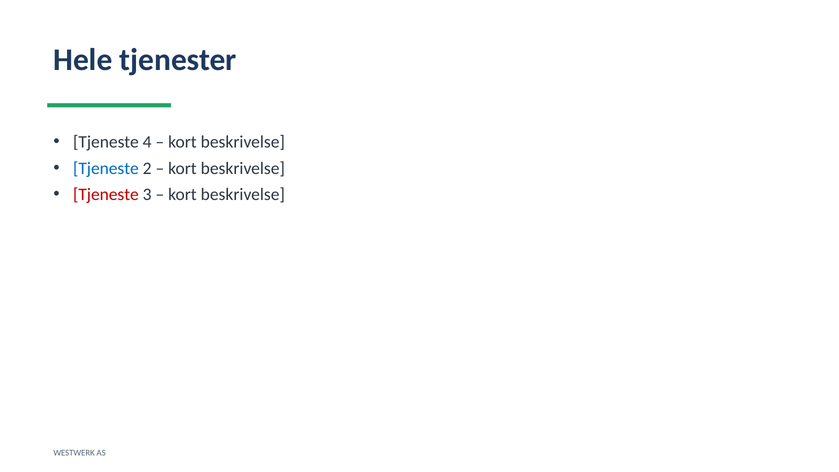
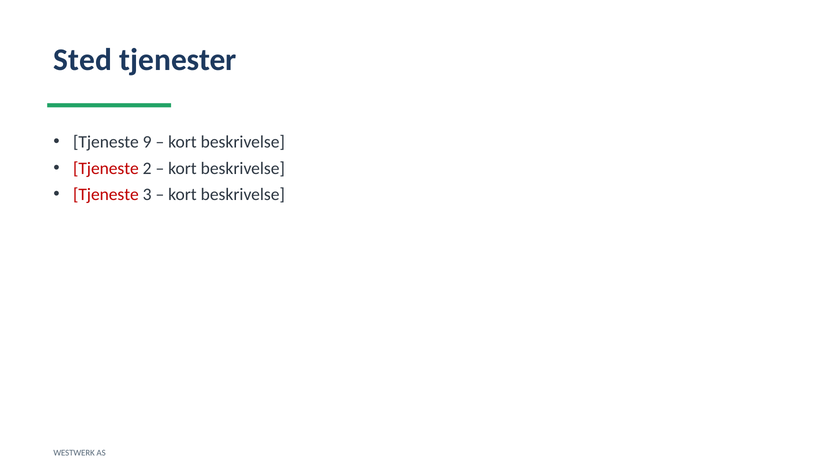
Hele: Hele -> Sted
4: 4 -> 9
Tjeneste at (106, 168) colour: blue -> red
